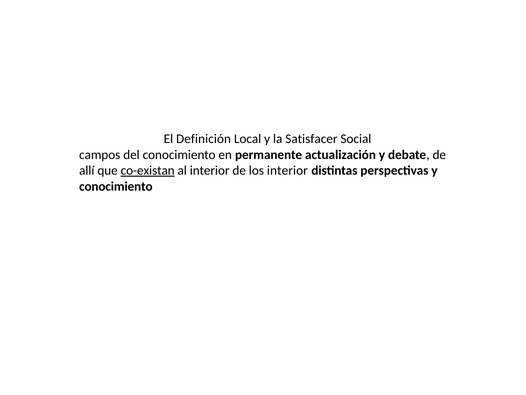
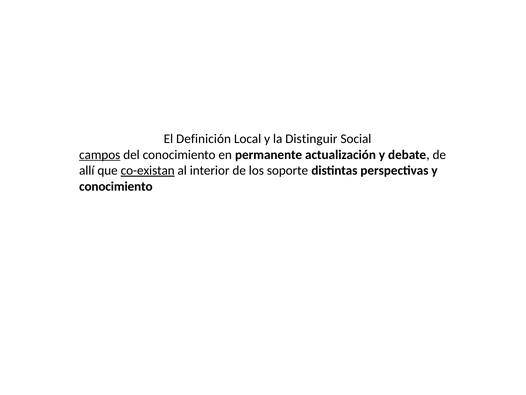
Satisfacer: Satisfacer -> Distinguir
campos underline: none -> present
los interior: interior -> soporte
